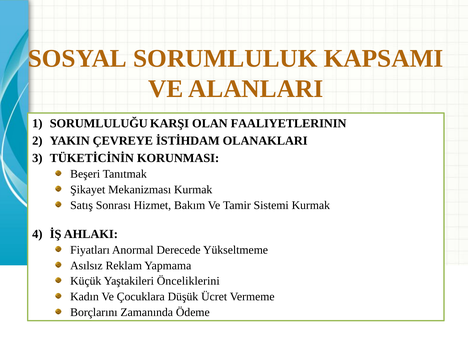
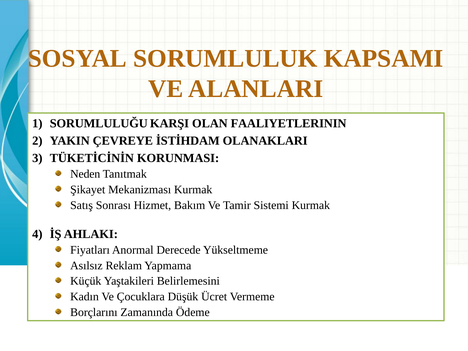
Beşeri: Beşeri -> Neden
Önceliklerini: Önceliklerini -> Belirlemesini
